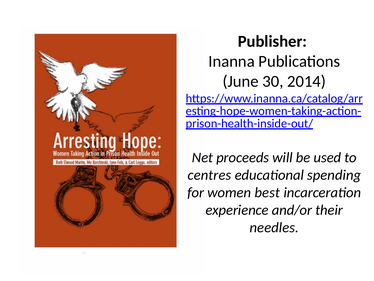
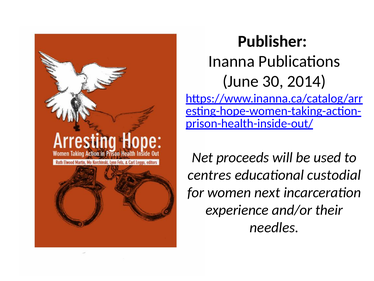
spending: spending -> custodial
best: best -> next
